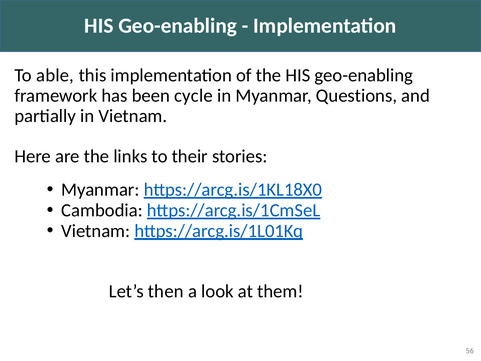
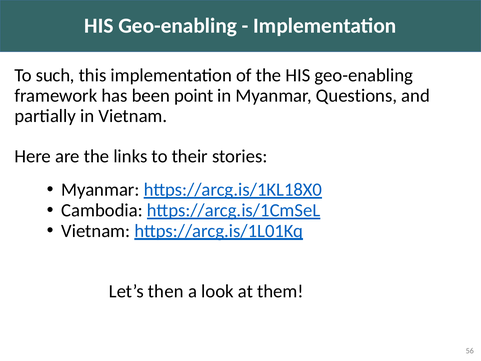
able: able -> such
cycle: cycle -> point
